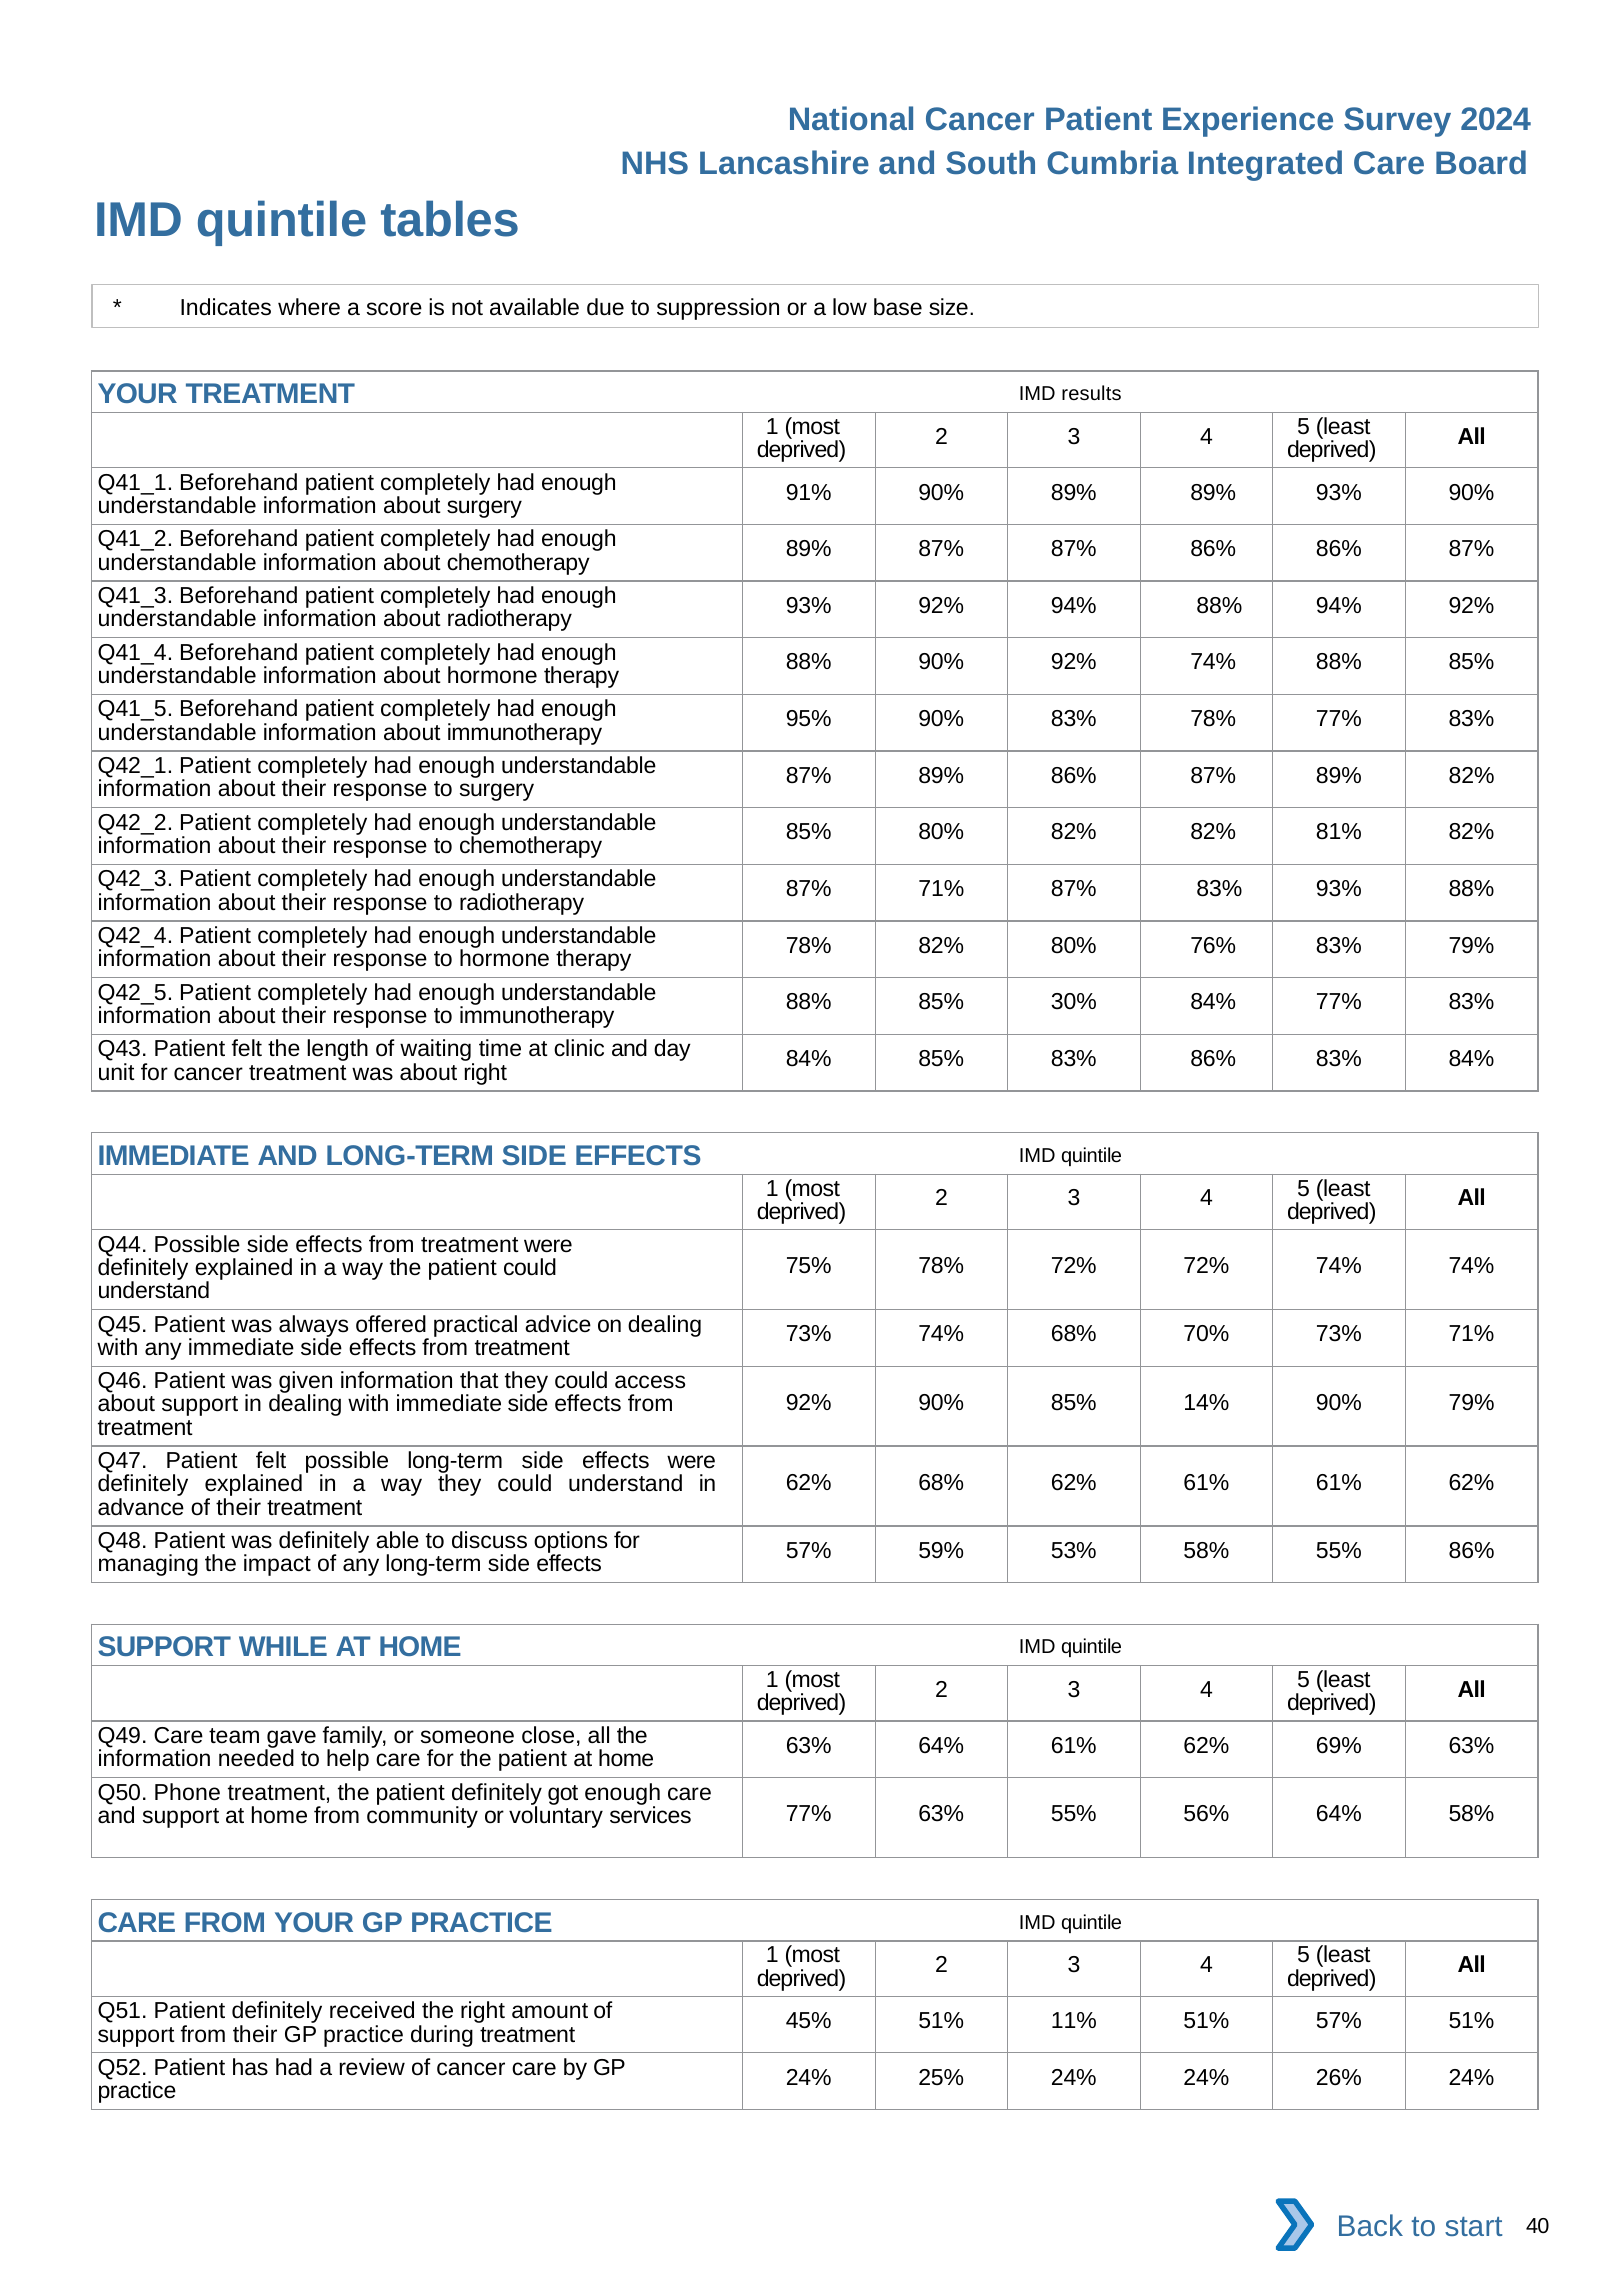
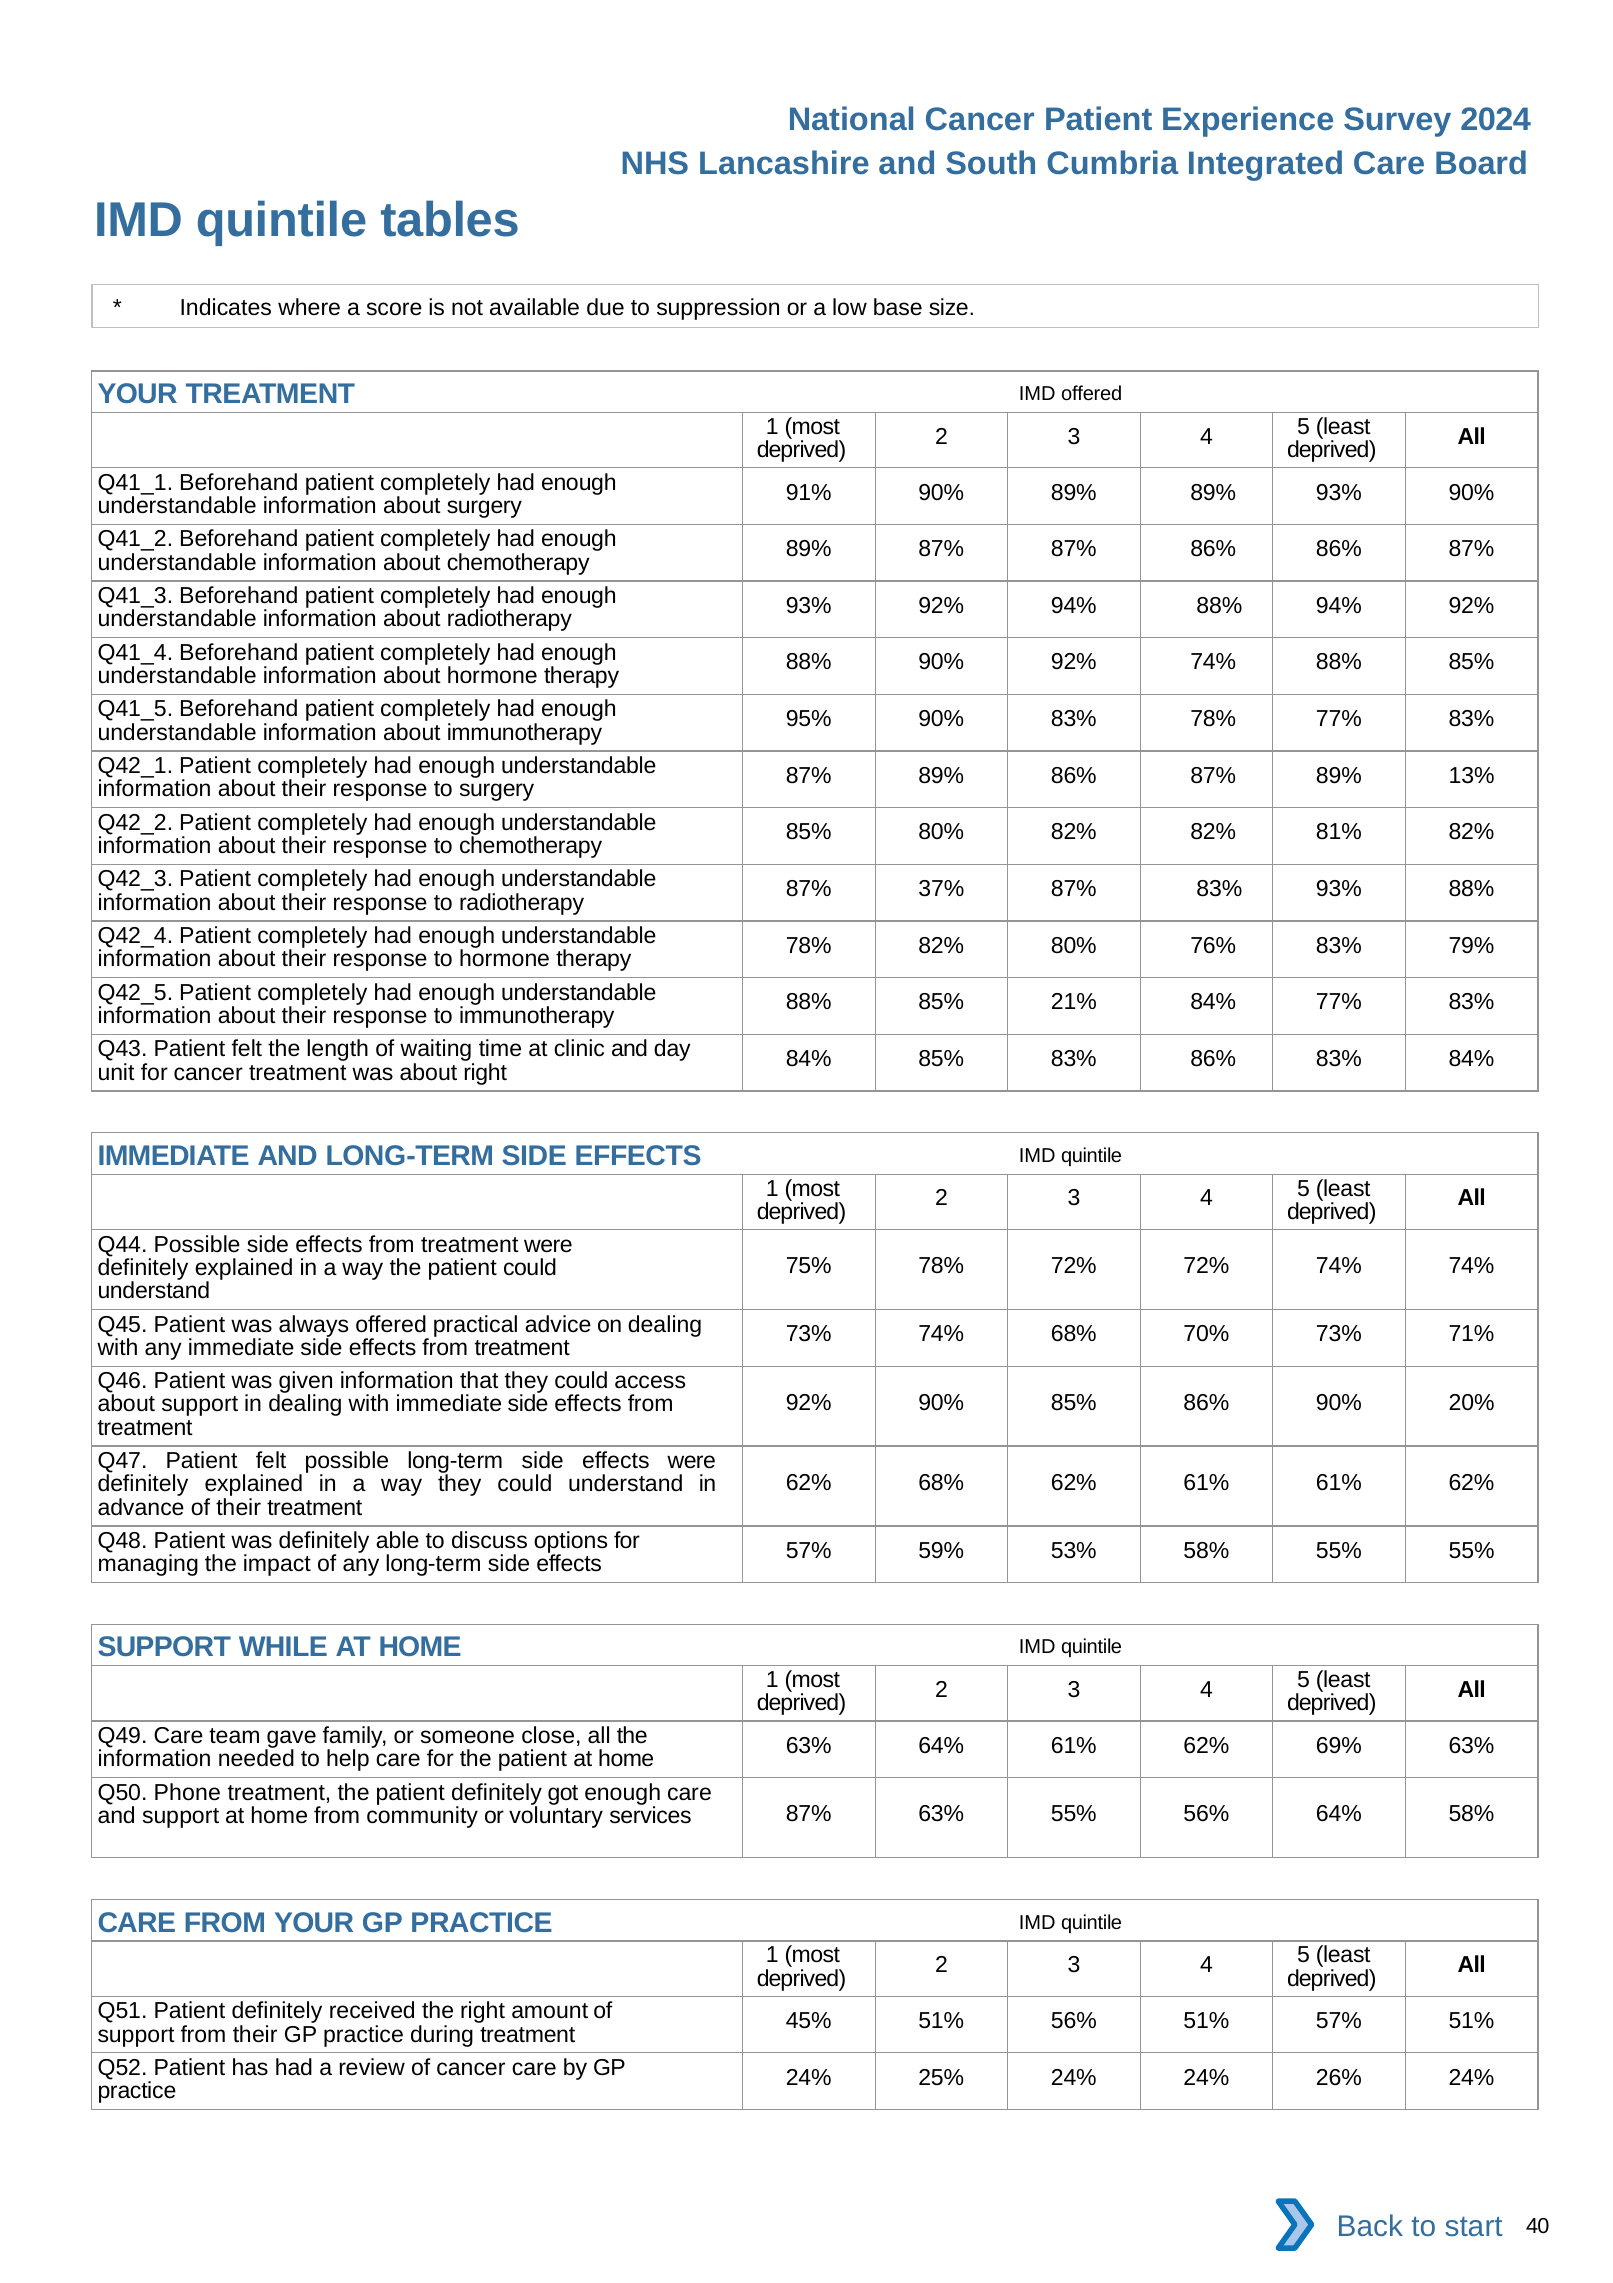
IMD results: results -> offered
89% 82%: 82% -> 13%
87% 71%: 71% -> 37%
30%: 30% -> 21%
85% 14%: 14% -> 86%
90% 79%: 79% -> 20%
55% 86%: 86% -> 55%
services 77%: 77% -> 87%
51% 11%: 11% -> 56%
